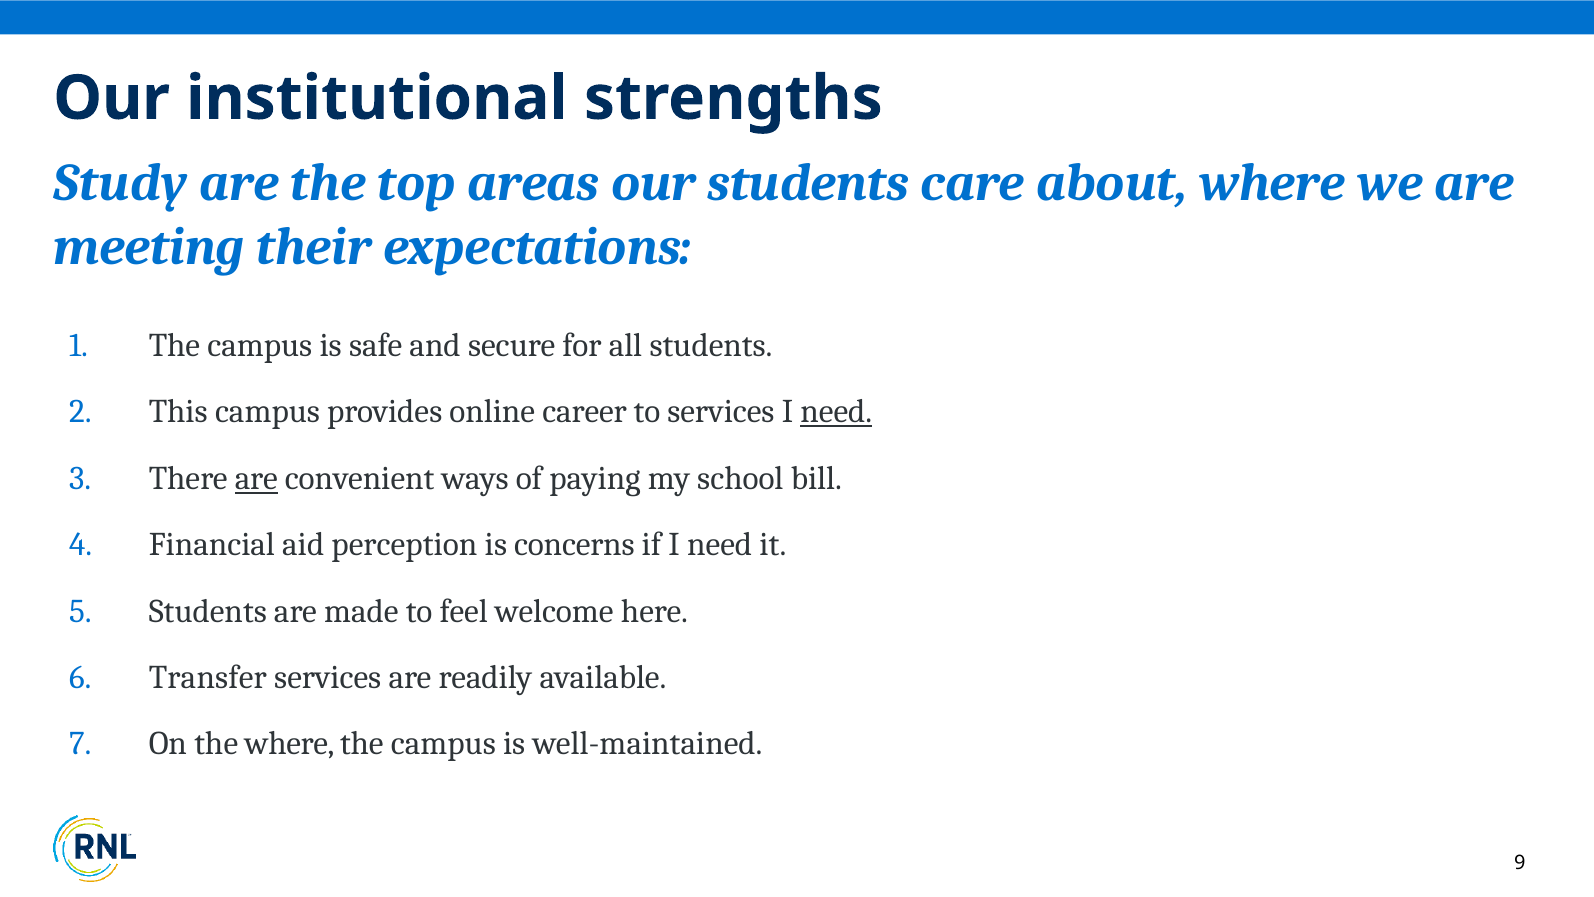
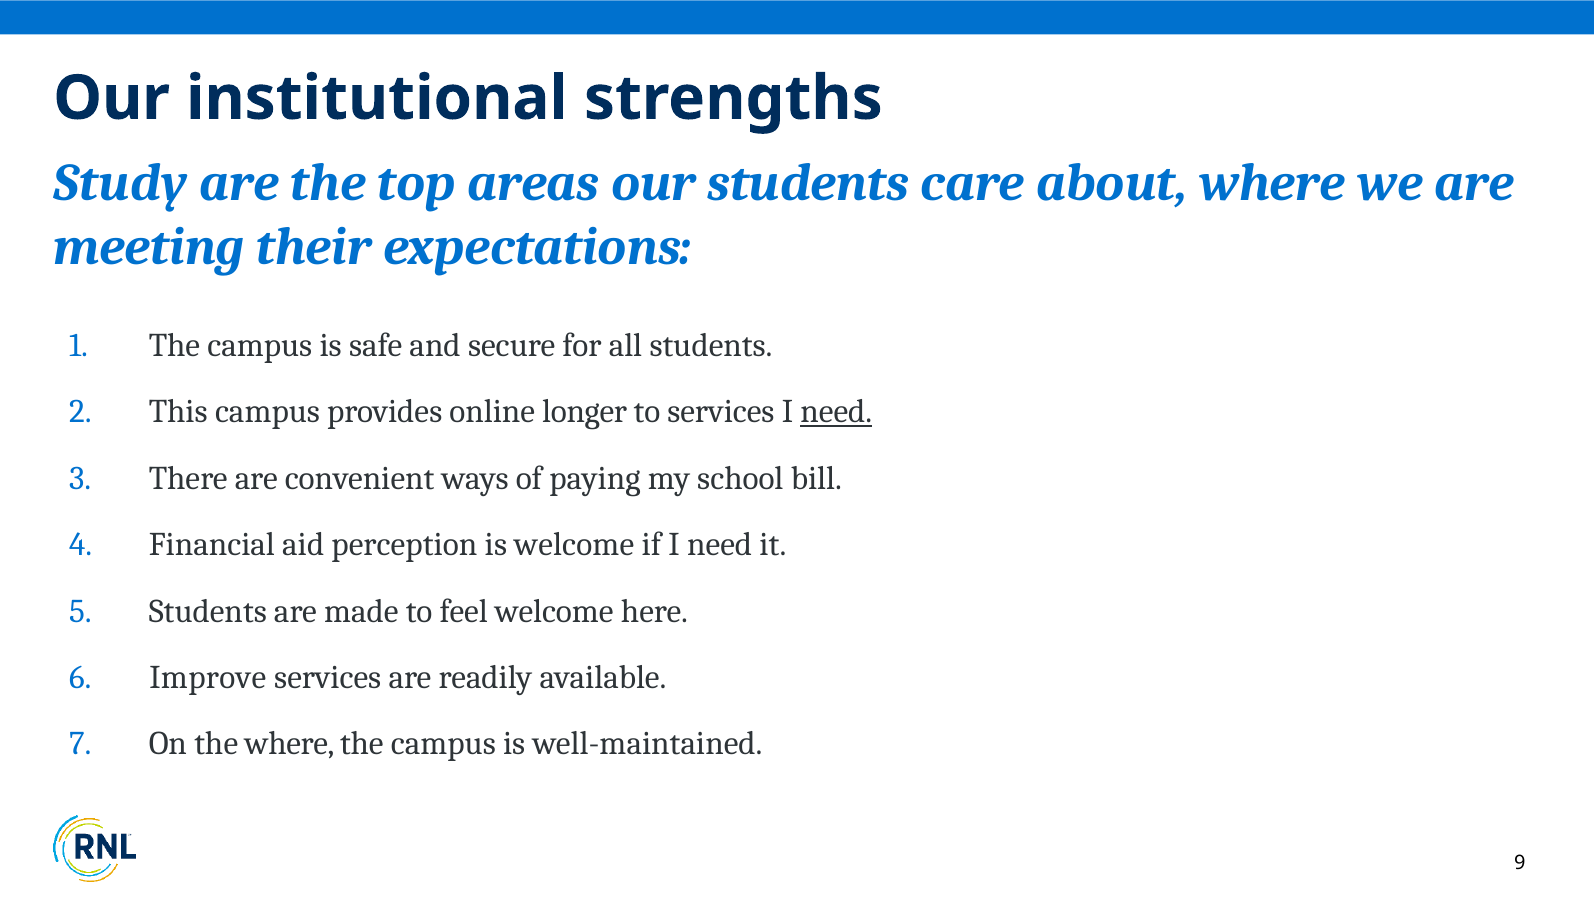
career: career -> longer
are at (256, 478) underline: present -> none
is concerns: concerns -> welcome
Transfer: Transfer -> Improve
